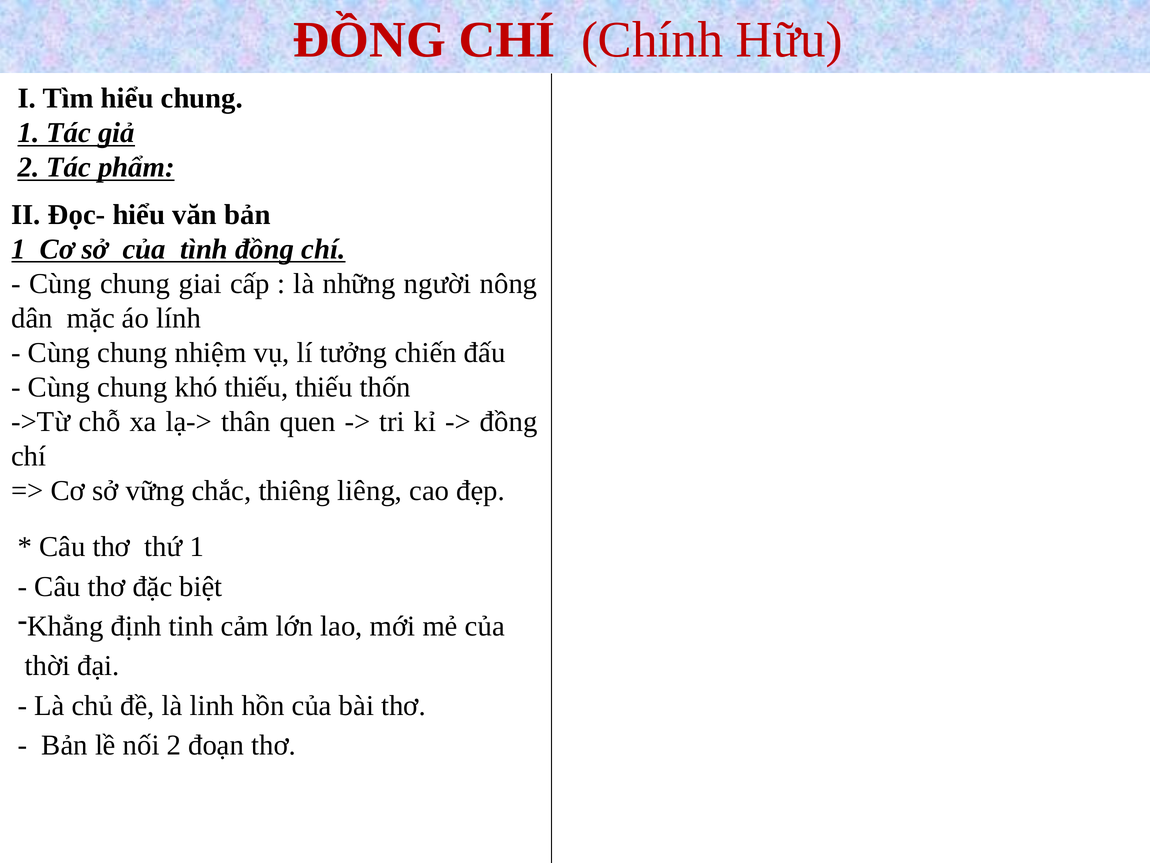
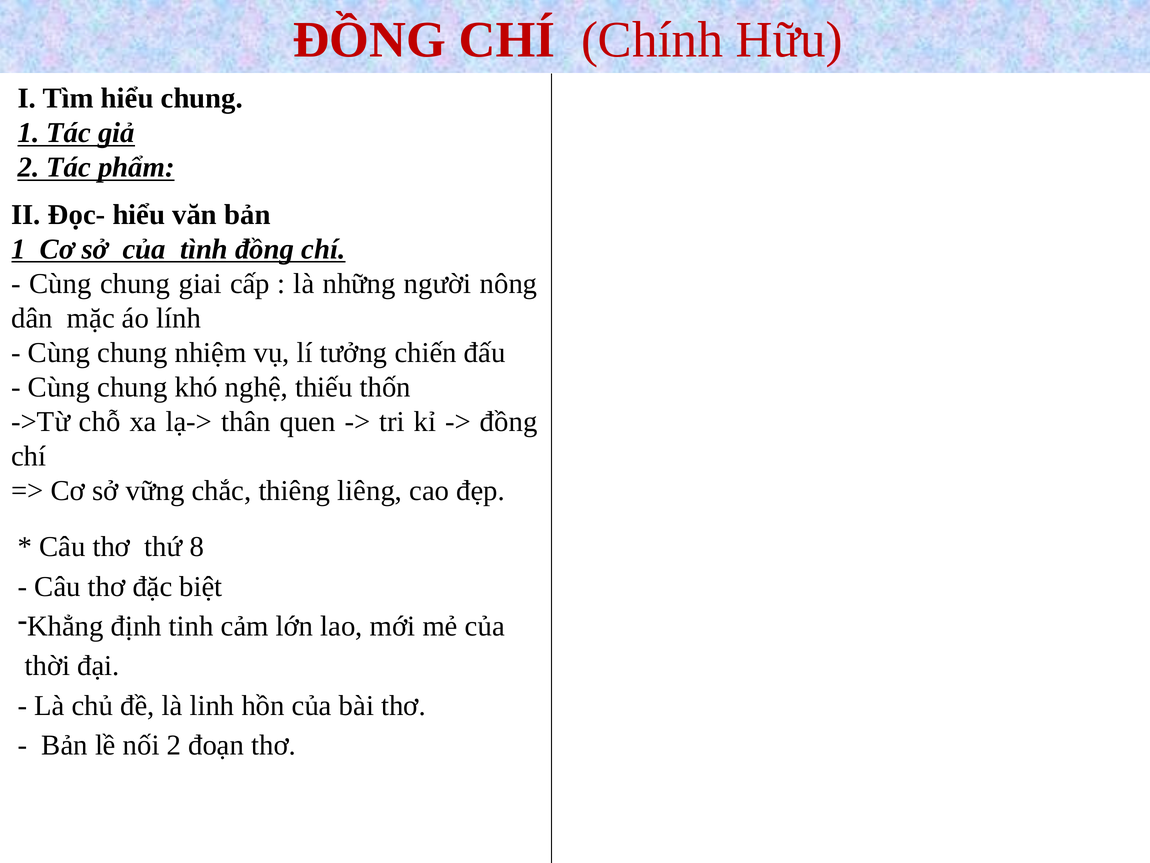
khó thiếu: thiếu -> nghệ
thứ 1: 1 -> 8
